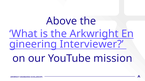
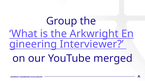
Above: Above -> Group
mission: mission -> merged
